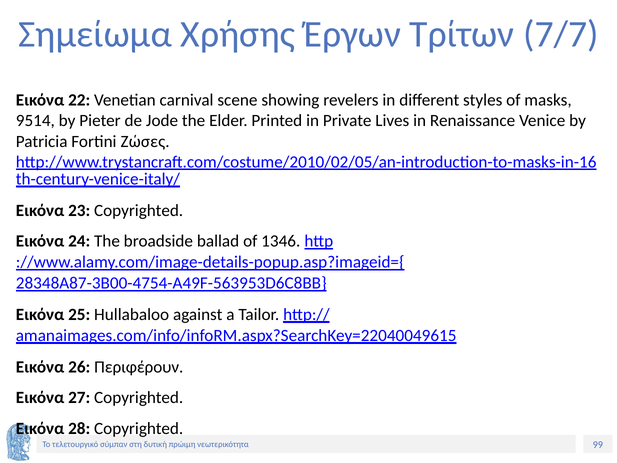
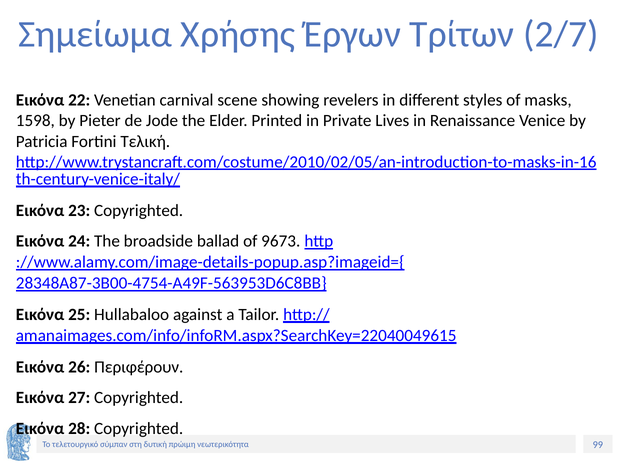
7/7: 7/7 -> 2/7
9514: 9514 -> 1598
Ζώσες: Ζώσες -> Τελική
1346: 1346 -> 9673
